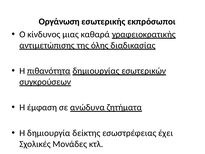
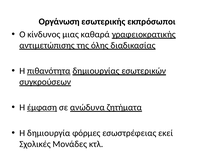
έμφαση underline: none -> present
δείκτης: δείκτης -> φόρμες
έχει: έχει -> εκεί
